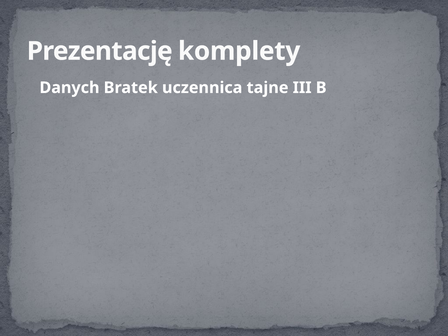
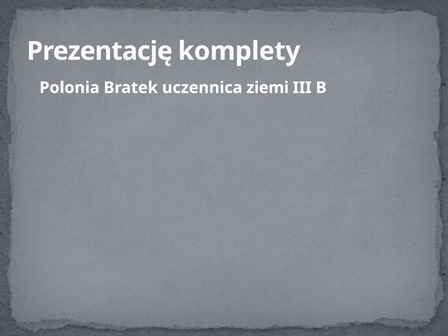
Danych: Danych -> Polonia
tajne: tajne -> ziemi
